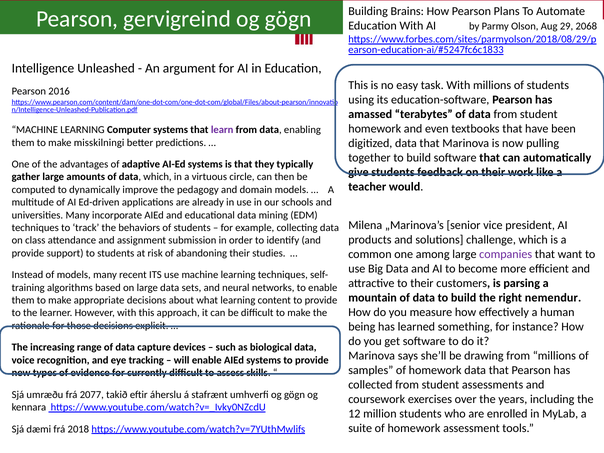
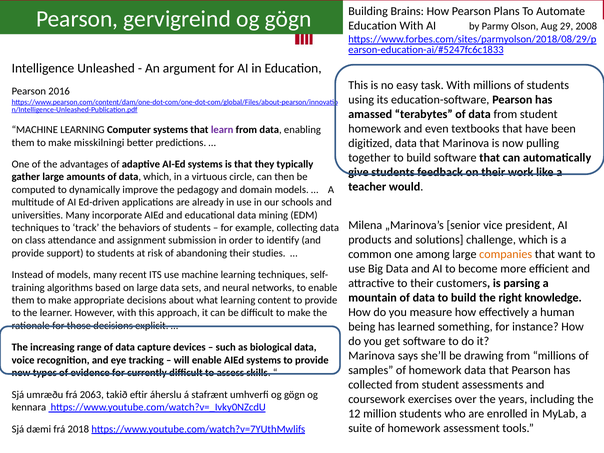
2068: 2068 -> 2008
companies colour: purple -> orange
nemendur: nemendur -> knowledge
2077: 2077 -> 2063
